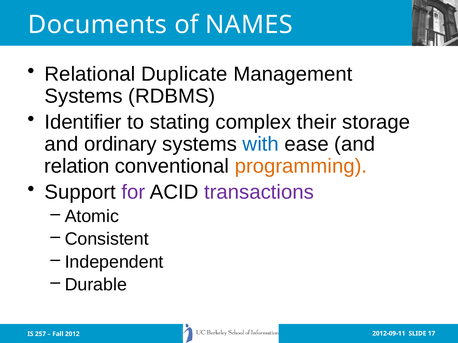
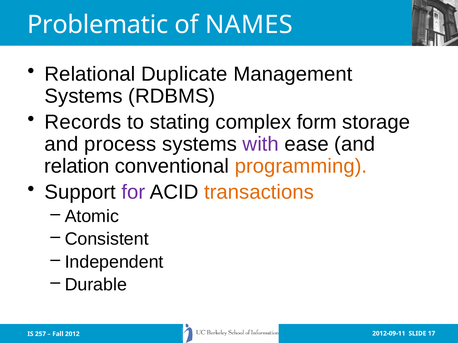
Documents: Documents -> Problematic
Identifier: Identifier -> Records
their: their -> form
ordinary: ordinary -> process
with colour: blue -> purple
transactions colour: purple -> orange
